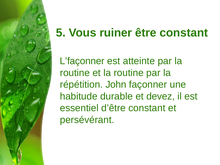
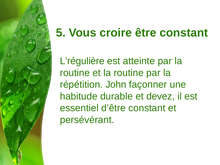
ruiner: ruiner -> croire
L’façonner: L’façonner -> L’régulière
